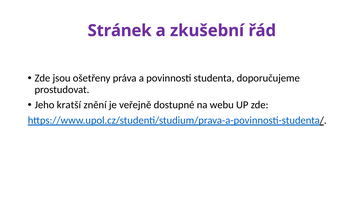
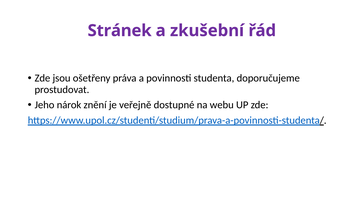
kratší: kratší -> nárok
